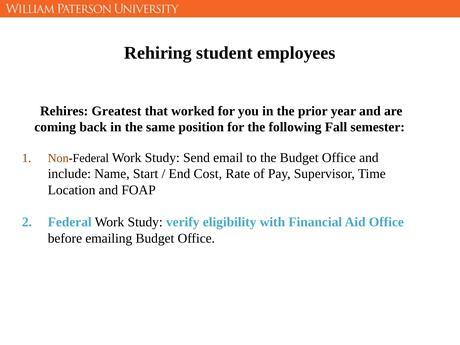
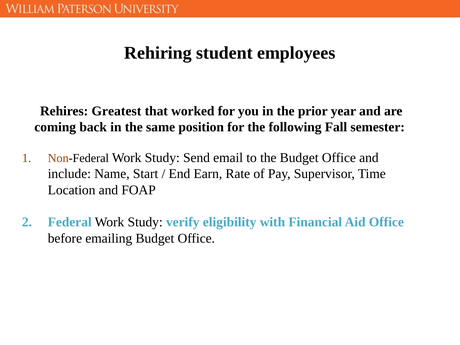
Cost: Cost -> Earn
